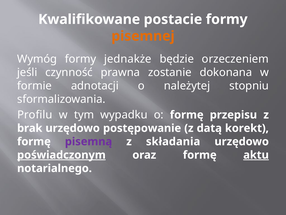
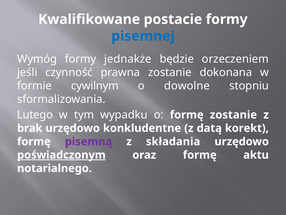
pisemnej colour: orange -> blue
adnotacji: adnotacji -> cywilnym
należytej: należytej -> dowolne
Profilu: Profilu -> Lutego
formę przepisu: przepisu -> zostanie
postępowanie: postępowanie -> konkludentne
aktu underline: present -> none
